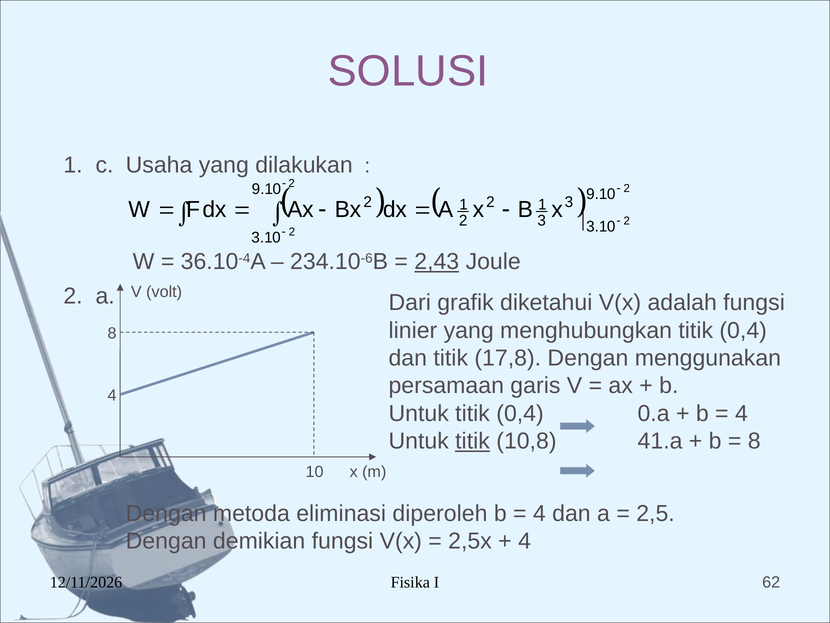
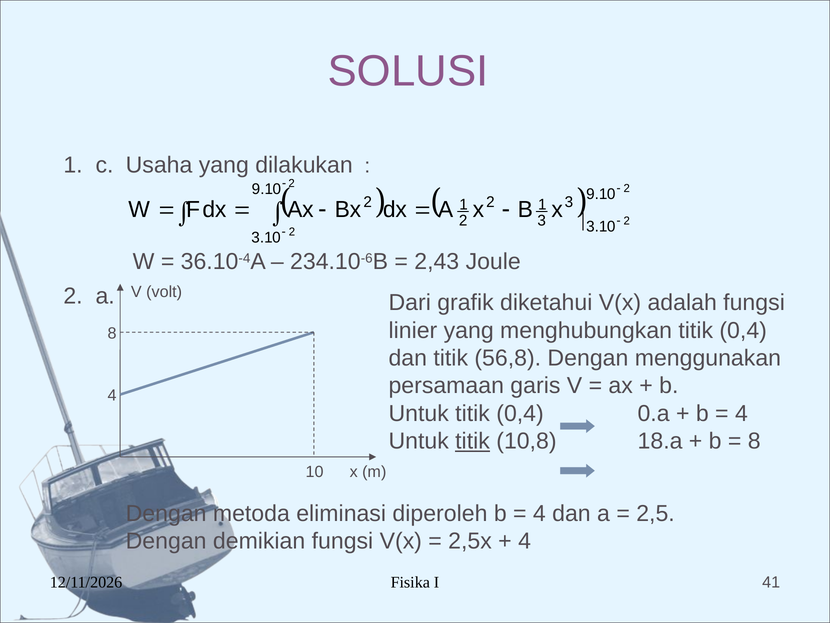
2,43 underline: present -> none
17,8: 17,8 -> 56,8
41.a: 41.a -> 18.a
62: 62 -> 41
